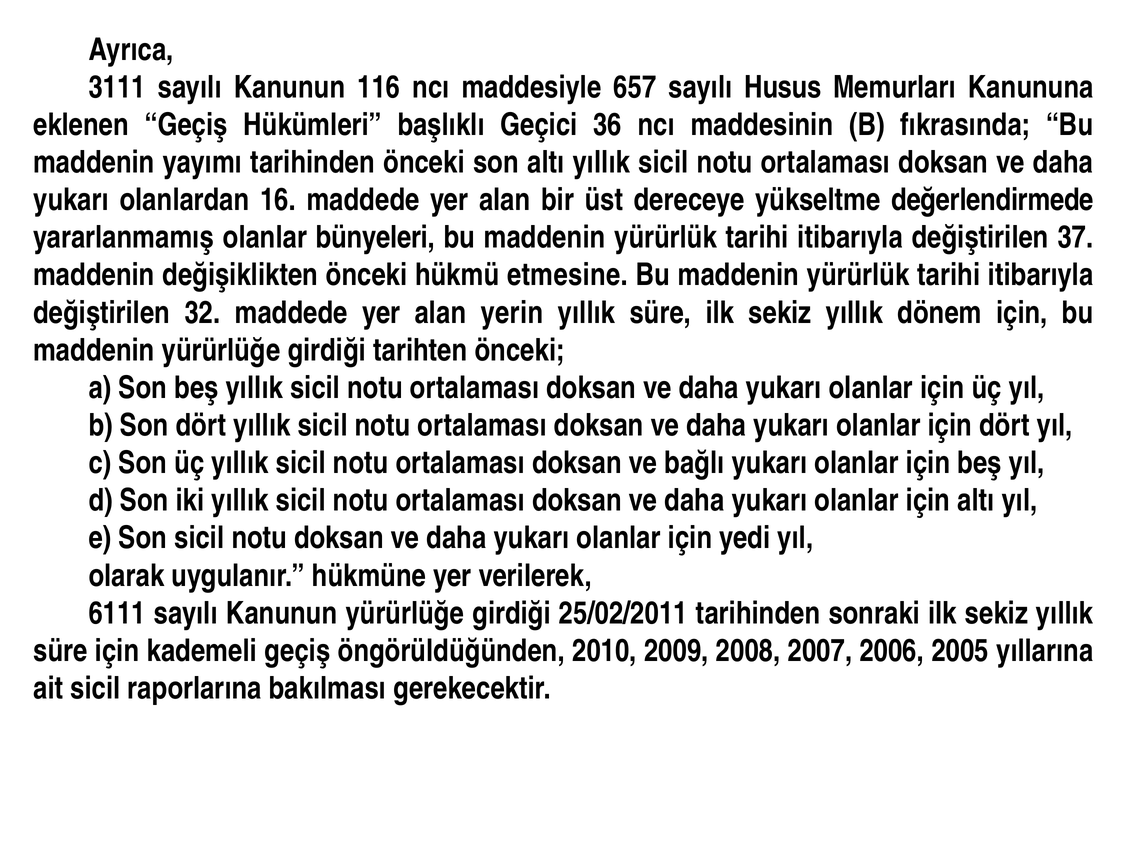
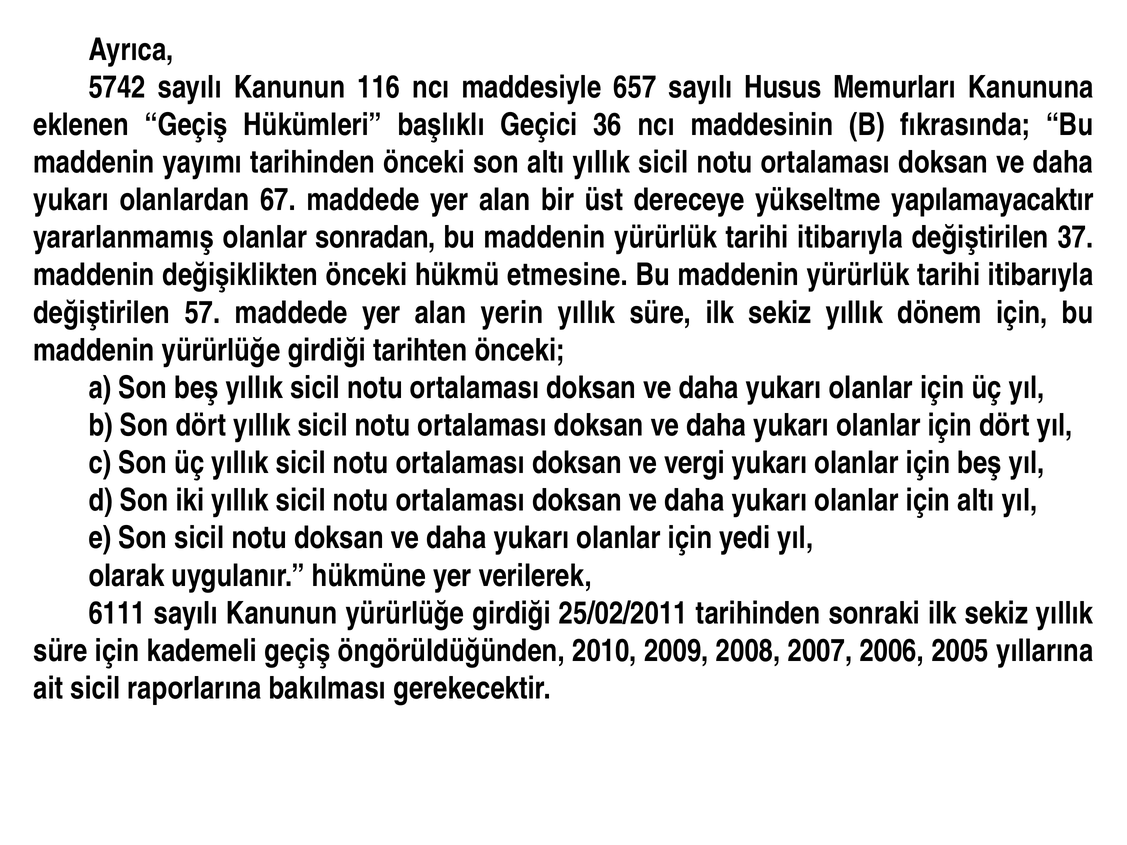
3111: 3111 -> 5742
16: 16 -> 67
değerlendirmede: değerlendirmede -> yapılamayacaktır
bünyeleri: bünyeleri -> sonradan
32: 32 -> 57
bağlı: bağlı -> vergi
